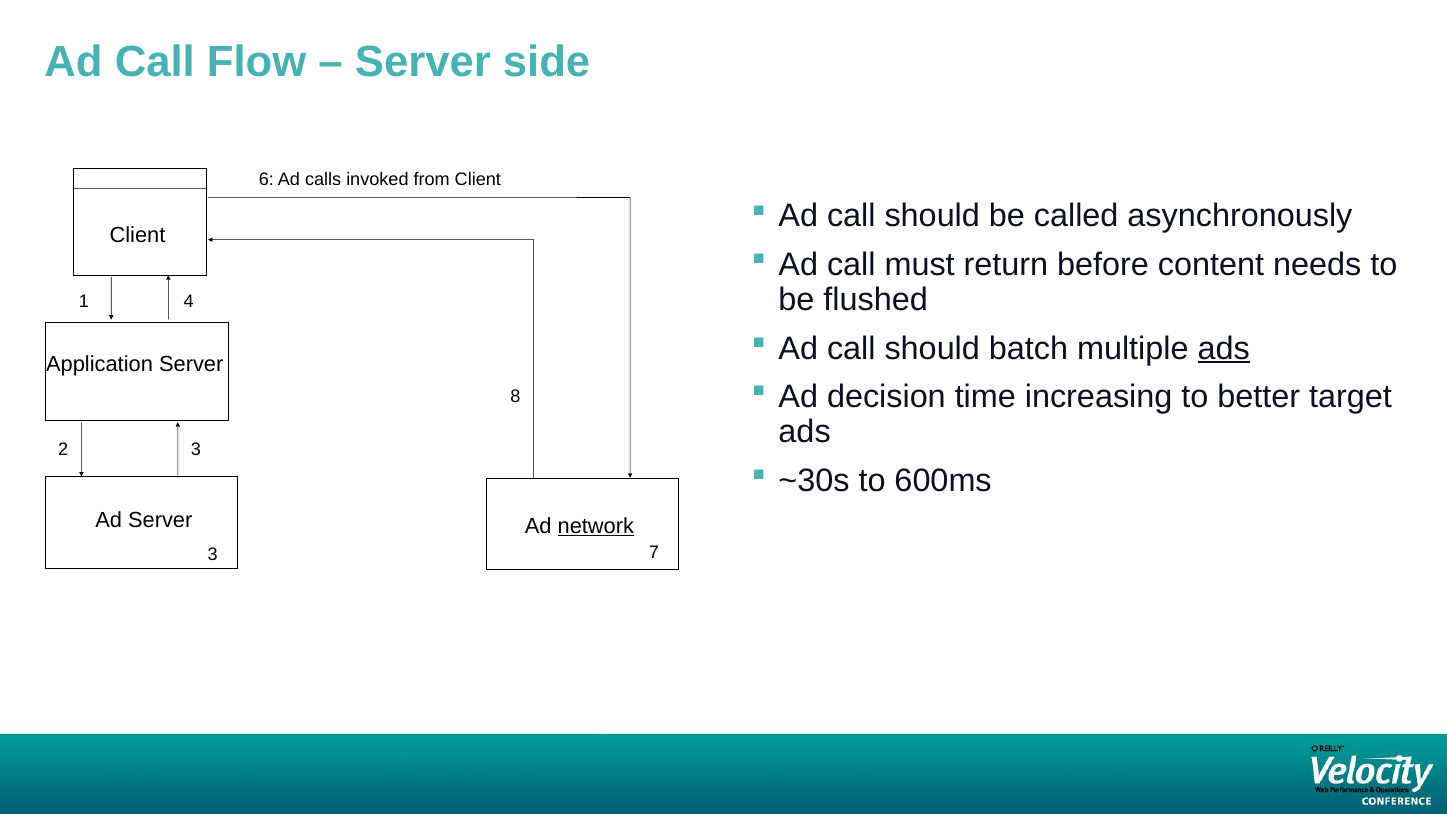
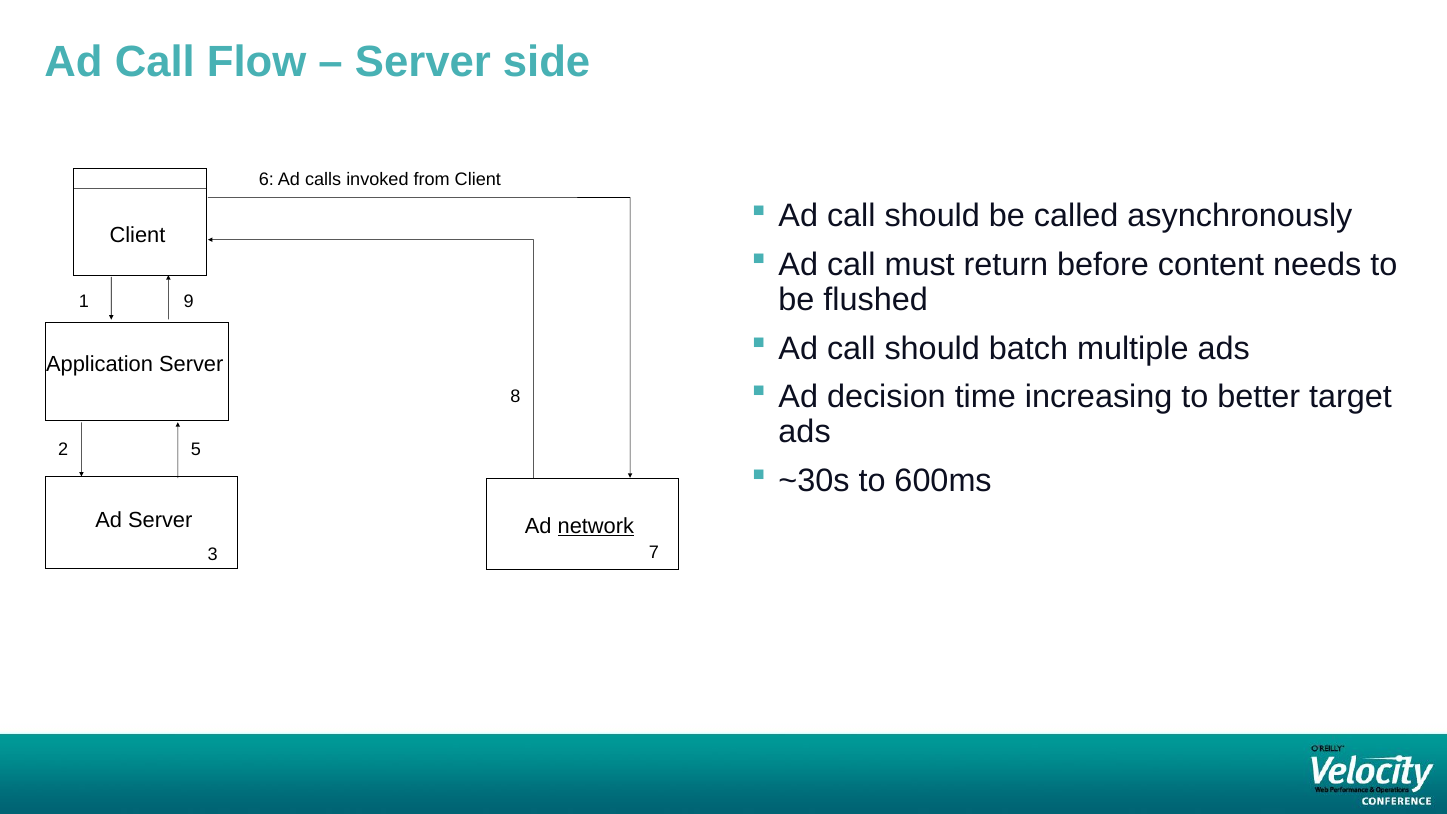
4: 4 -> 9
ads at (1224, 348) underline: present -> none
2 3: 3 -> 5
